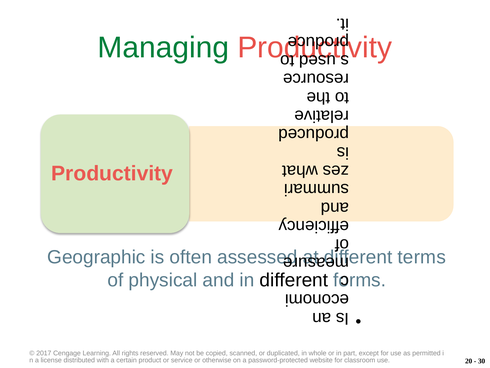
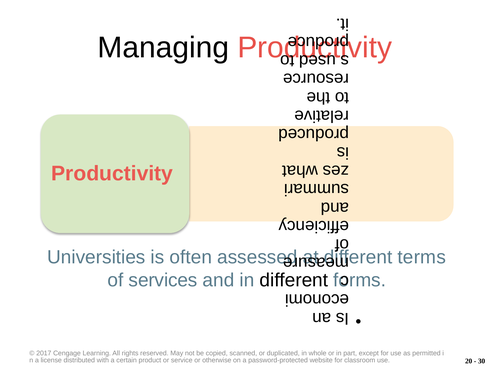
Managing colour: green -> black
Geographic: Geographic -> Universities
physical: physical -> services
